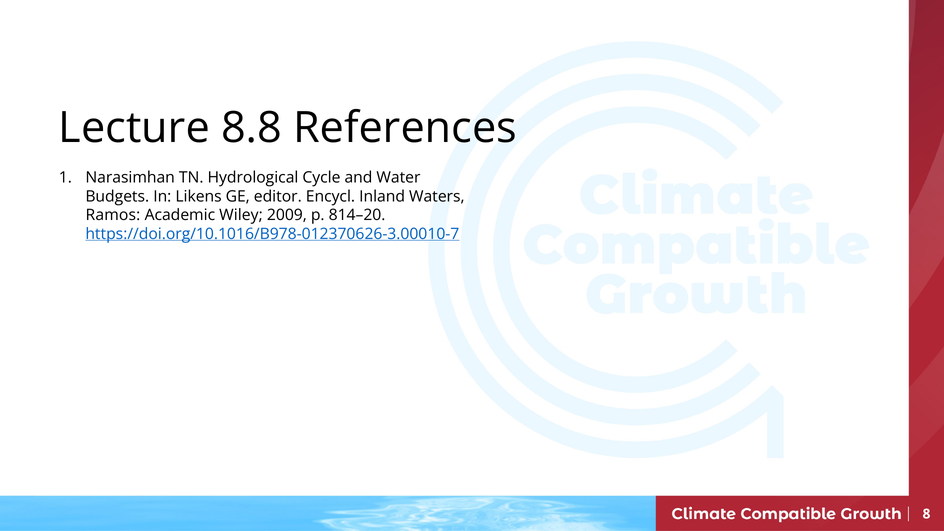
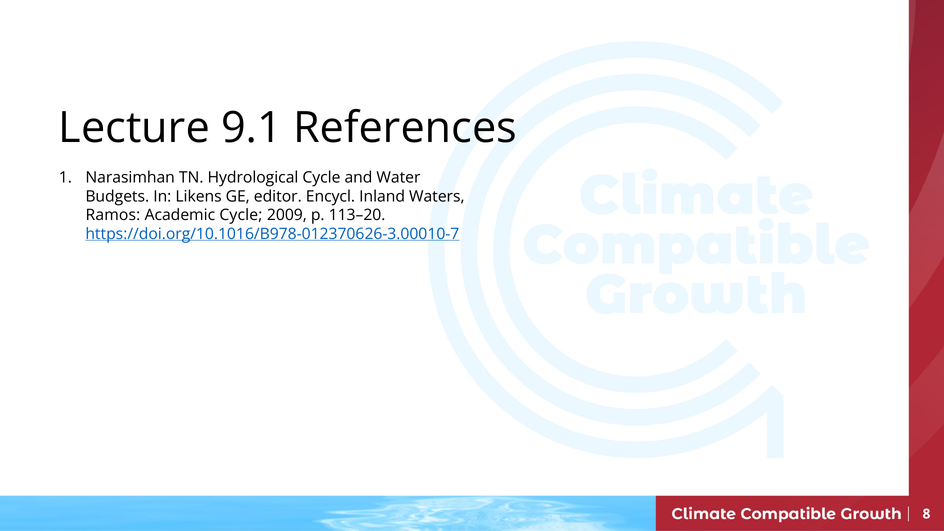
8.8: 8.8 -> 9.1
Academic Wiley: Wiley -> Cycle
814–20: 814–20 -> 113–20
